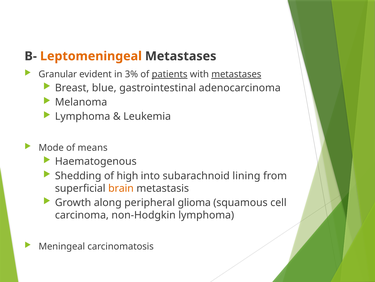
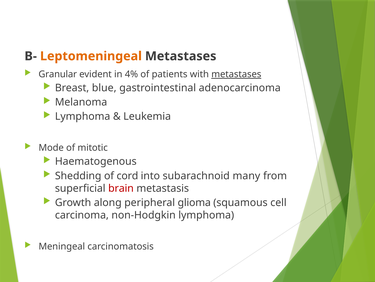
3%: 3% -> 4%
patients underline: present -> none
means: means -> mitotic
high: high -> cord
lining: lining -> many
brain colour: orange -> red
